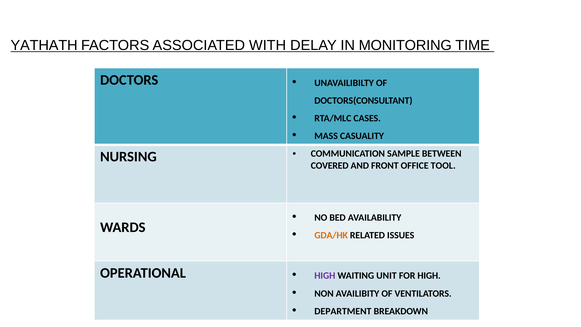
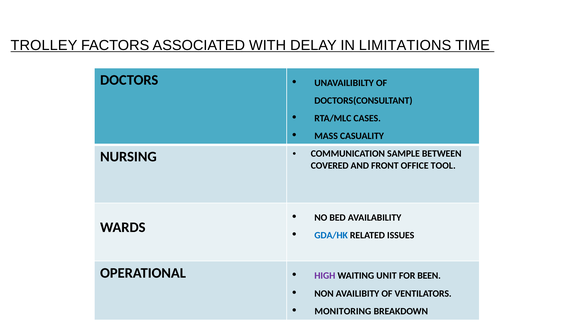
YATHATH: YATHATH -> TROLLEY
MONITORING: MONITORING -> LIMITATIONS
GDA/HK colour: orange -> blue
FOR HIGH: HIGH -> BEEN
DEPARTMENT: DEPARTMENT -> MONITORING
